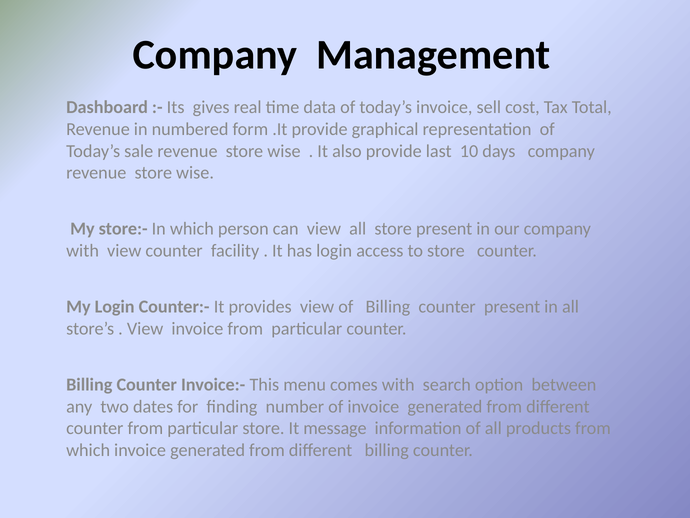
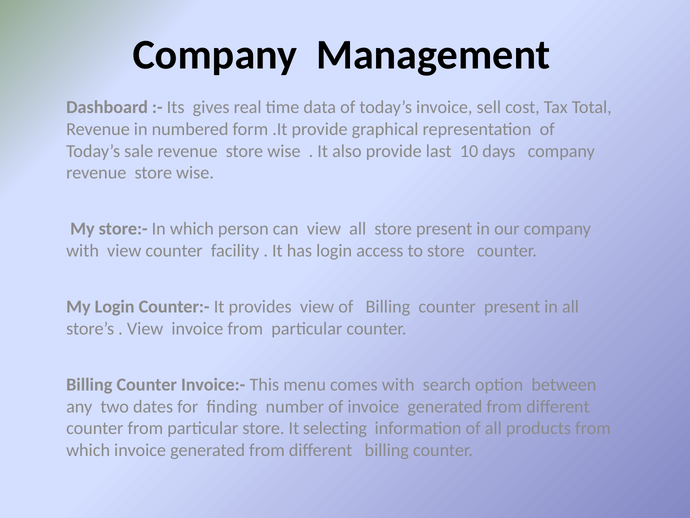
message: message -> selecting
